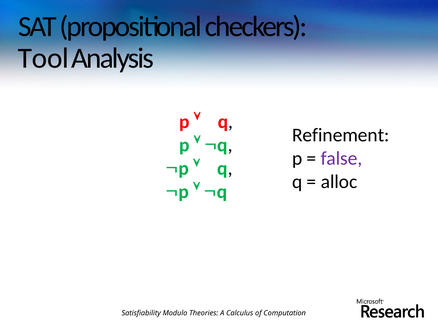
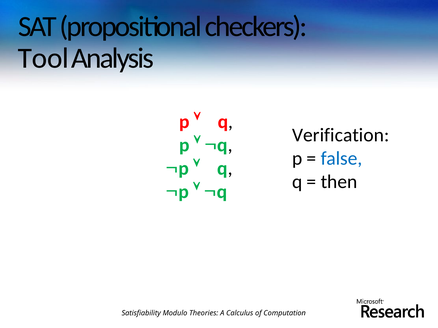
Refinement: Refinement -> Verification
false colour: purple -> blue
alloc: alloc -> then
